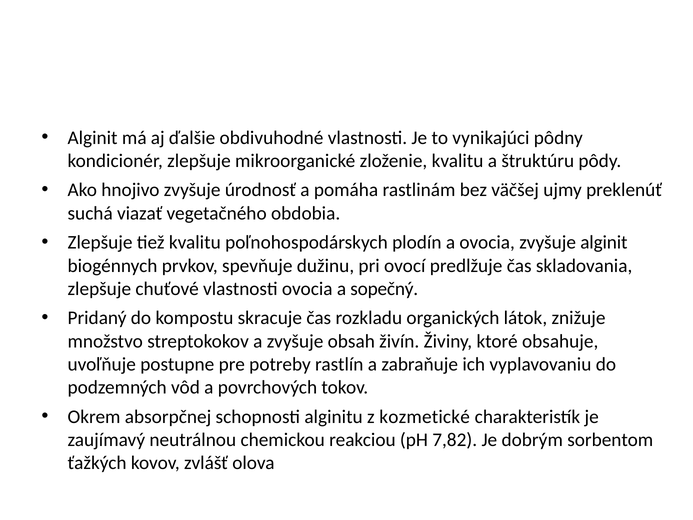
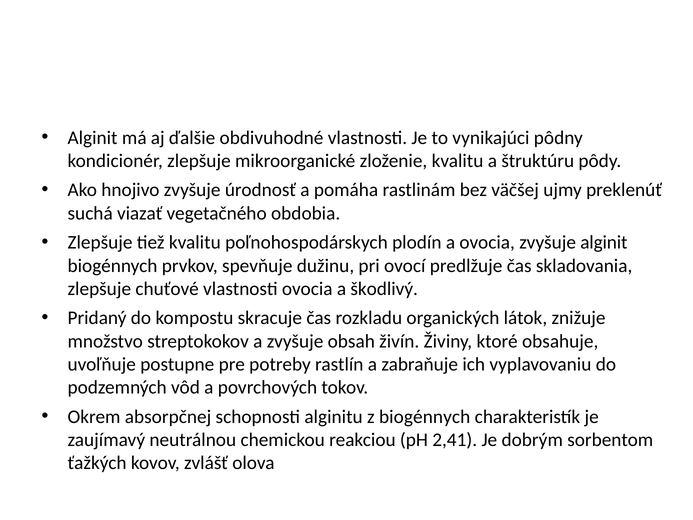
sopečný: sopečný -> škodlivý
z kozmetické: kozmetické -> biogénnych
7,82: 7,82 -> 2,41
